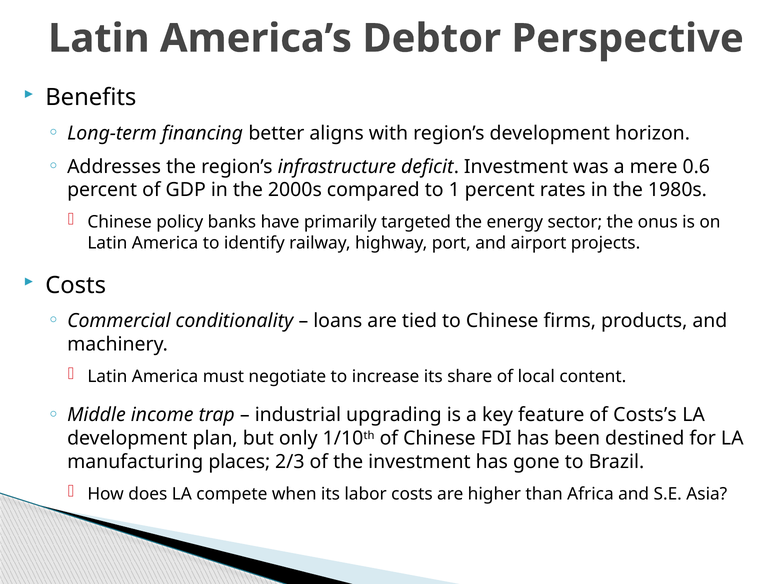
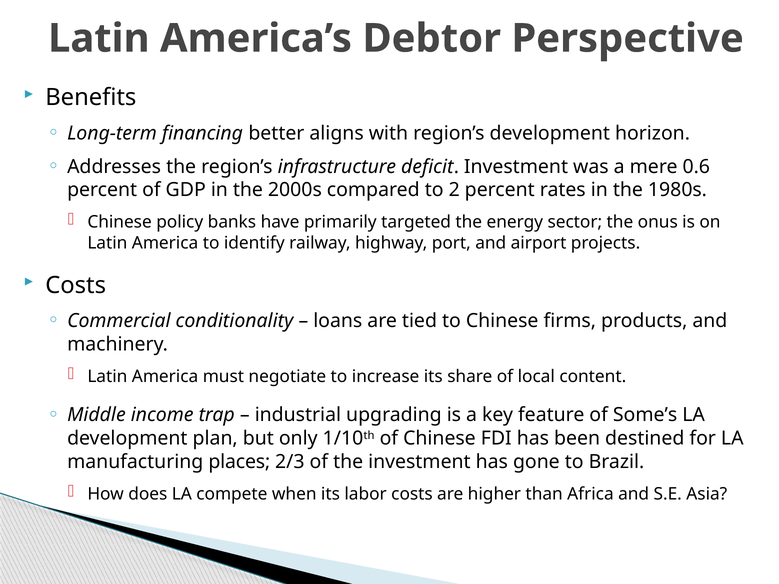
1: 1 -> 2
Costs’s: Costs’s -> Some’s
